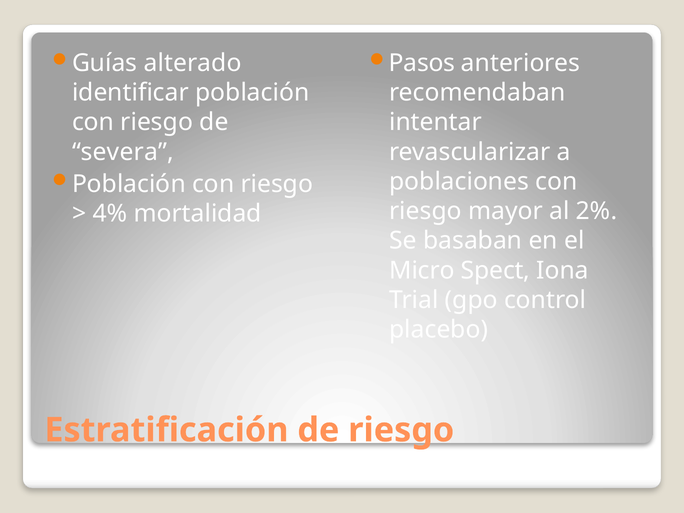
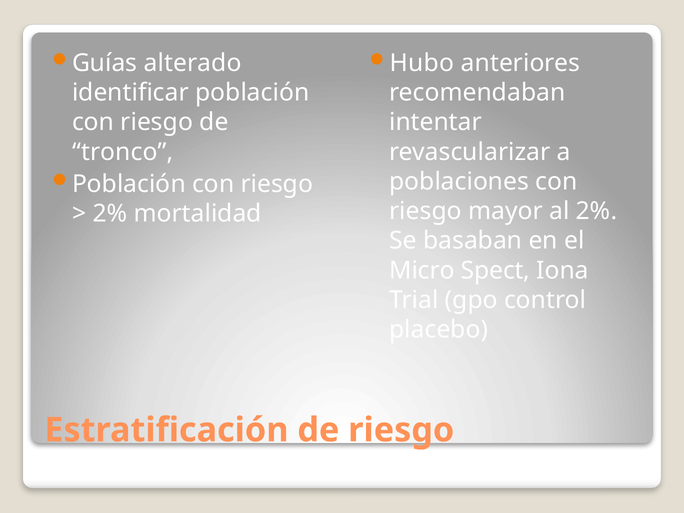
Pasos: Pasos -> Hubo
severa: severa -> tronco
4% at (110, 214): 4% -> 2%
